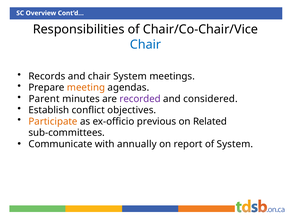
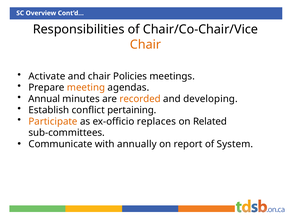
Chair at (146, 44) colour: blue -> orange
Records: Records -> Activate
chair System: System -> Policies
Parent: Parent -> Annual
recorded colour: purple -> orange
considered: considered -> developing
objectives: objectives -> pertaining
previous: previous -> replaces
